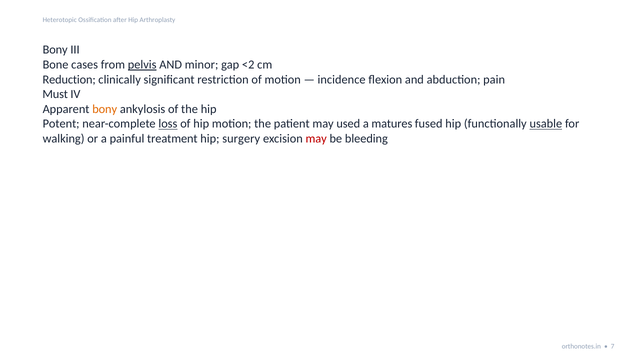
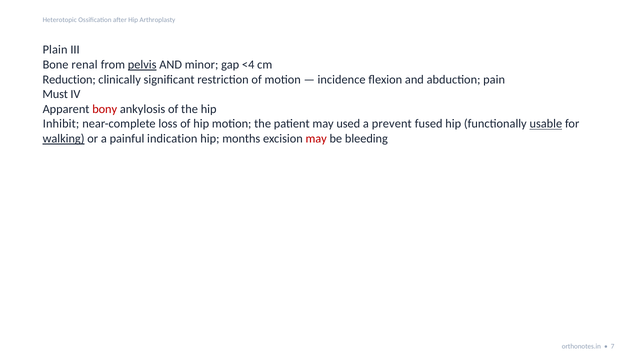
Bony at (55, 50): Bony -> Plain
cases: cases -> renal
<2: <2 -> <4
bony at (105, 109) colour: orange -> red
Potent: Potent -> Inhibit
loss underline: present -> none
matures: matures -> prevent
walking underline: none -> present
treatment: treatment -> indication
surgery: surgery -> months
